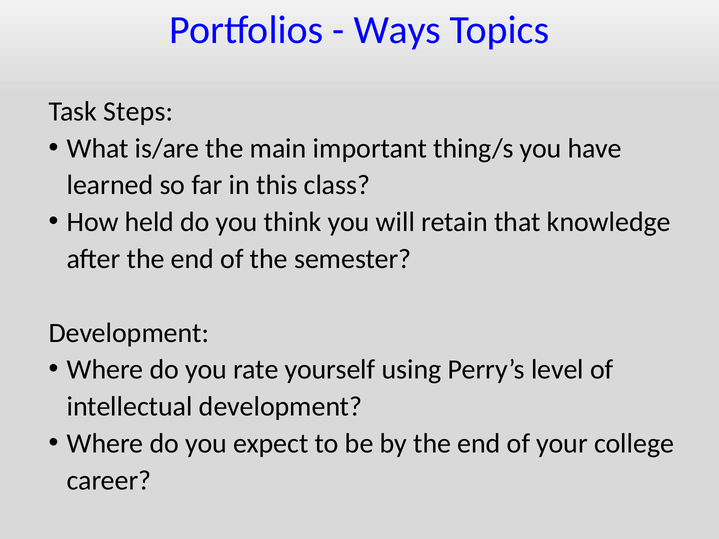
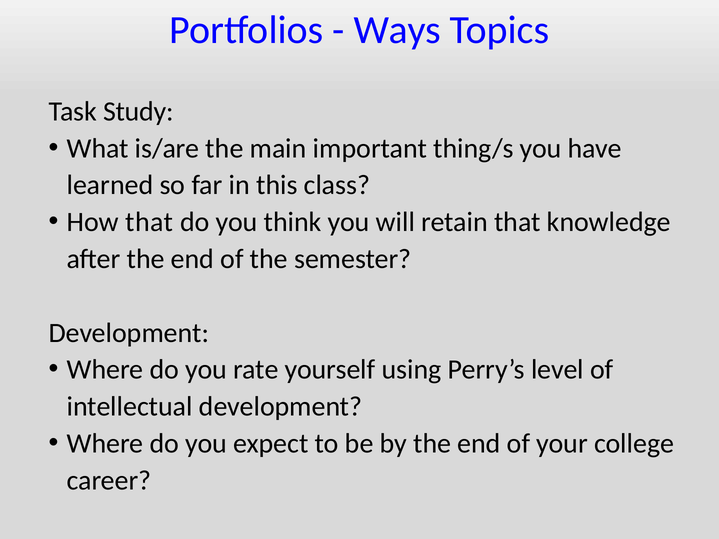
Steps: Steps -> Study
How held: held -> that
